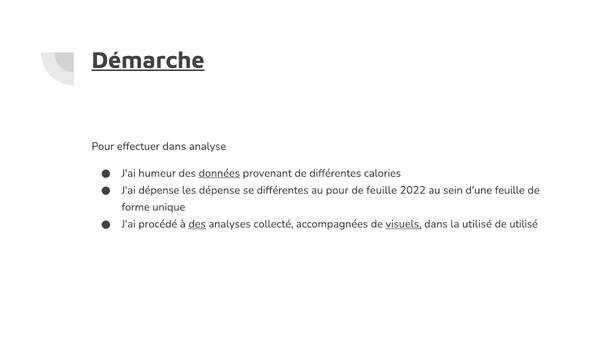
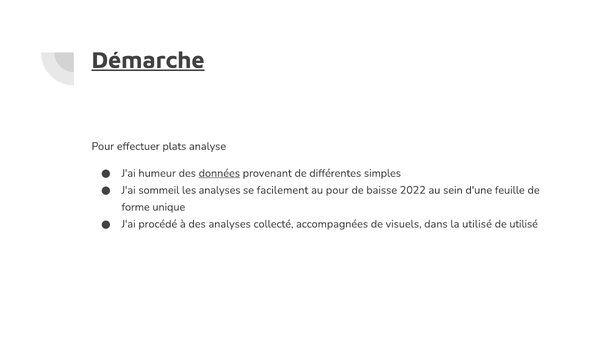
effectuer dans: dans -> plats
calories: calories -> simples
J'ai dépense: dépense -> sommeil
les dépense: dépense -> analyses
se différentes: différentes -> facilement
de feuille: feuille -> baisse
des at (197, 224) underline: present -> none
visuels underline: present -> none
